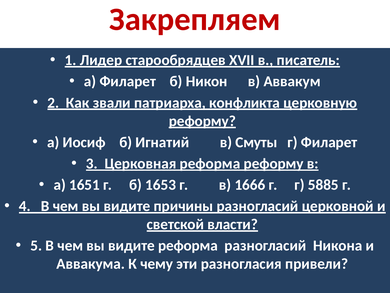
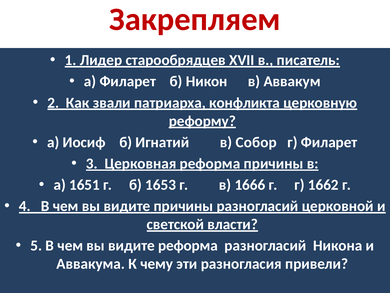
Смуты: Смуты -> Собор
реформа реформу: реформу -> причины
5885: 5885 -> 1662
